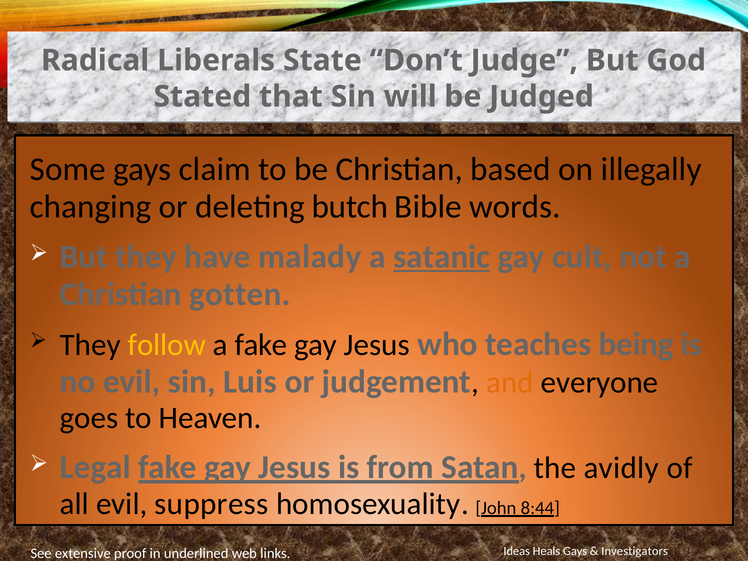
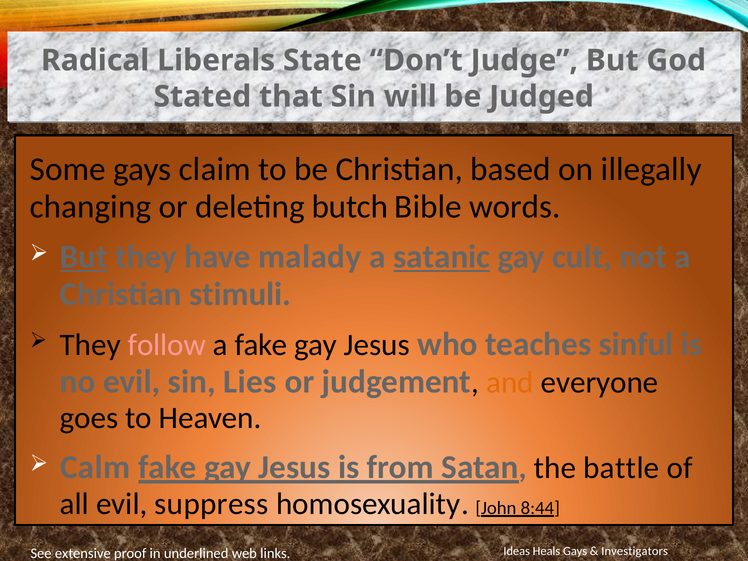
But at (84, 257) underline: none -> present
gotten: gotten -> stimuli
follow colour: yellow -> pink
being: being -> sinful
Luis: Luis -> Lies
Legal: Legal -> Calm
avidly: avidly -> battle
